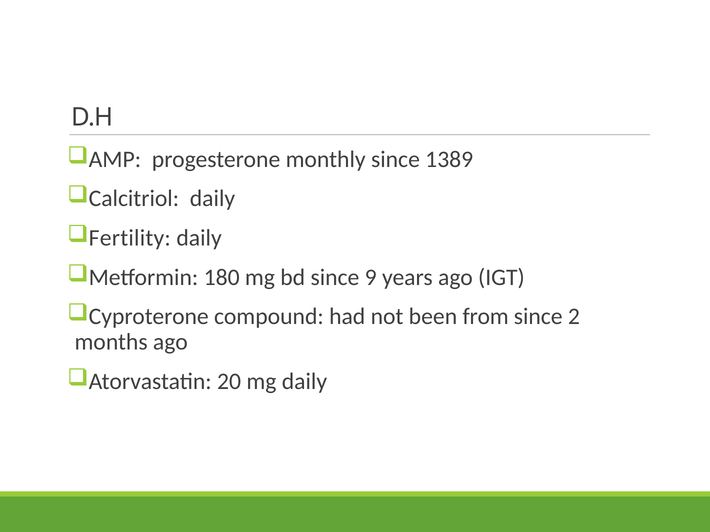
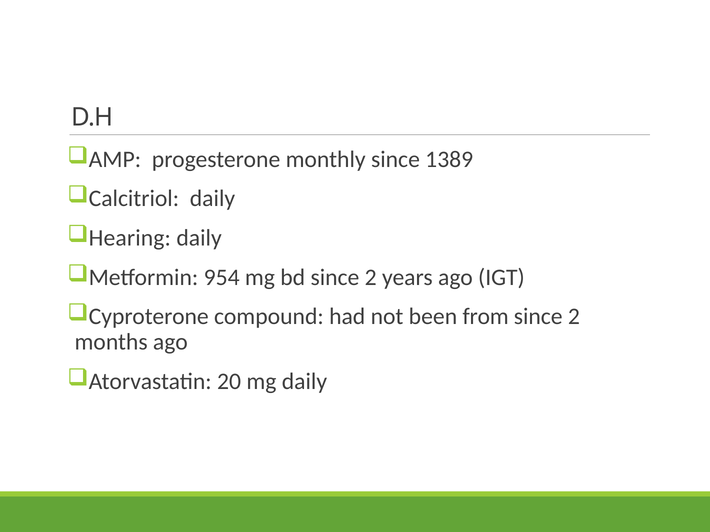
Fertility: Fertility -> Hearing
180: 180 -> 954
bd since 9: 9 -> 2
